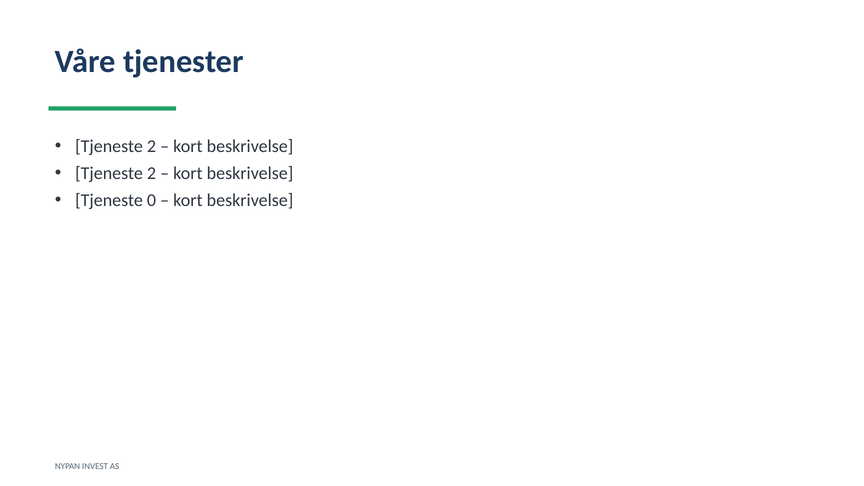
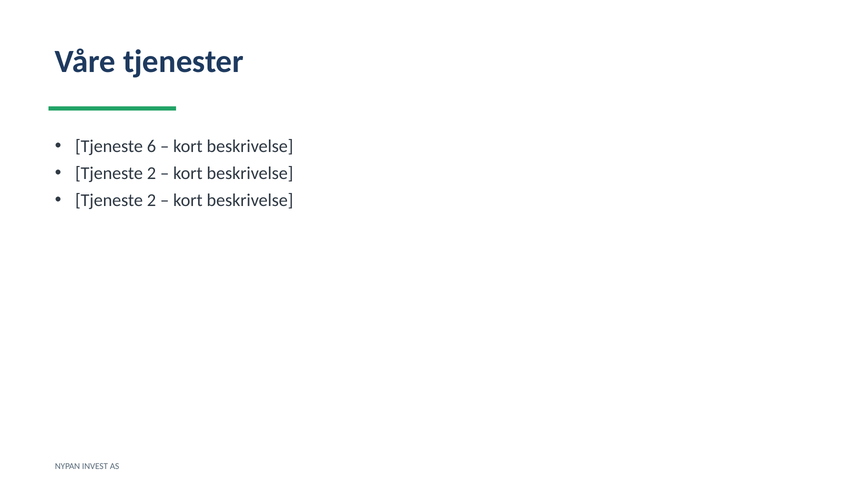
2 at (151, 146): 2 -> 6
0 at (151, 200): 0 -> 2
